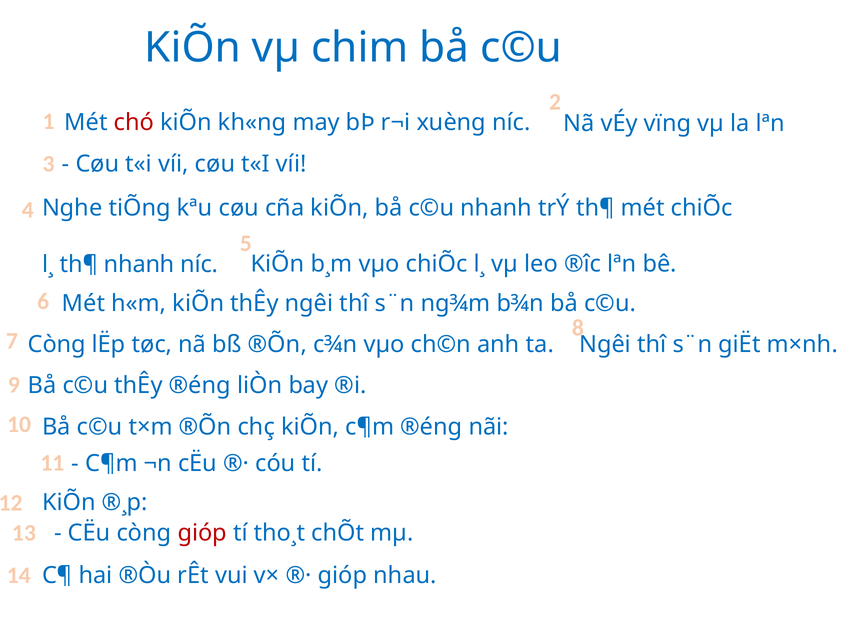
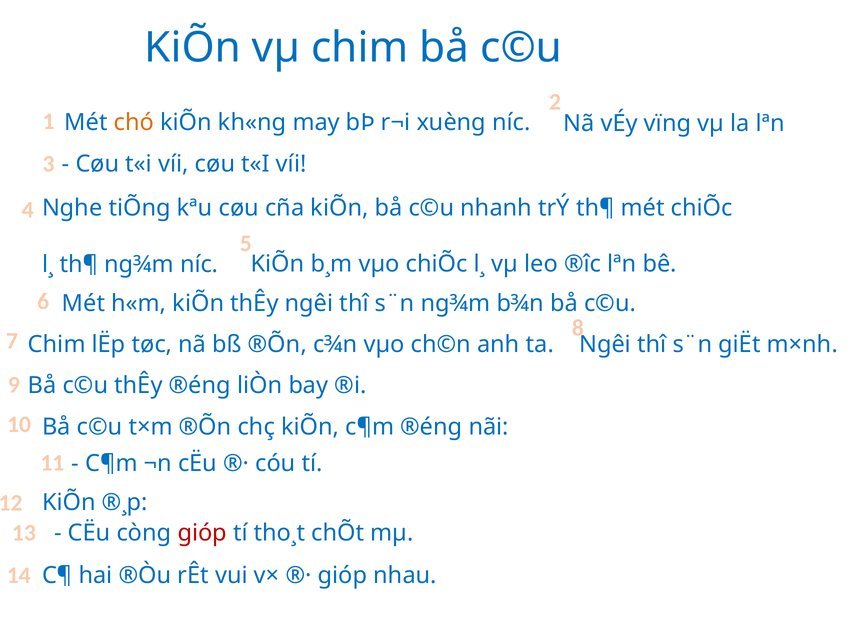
chó colour: red -> orange
th¶ nhanh: nhanh -> ng¾m
Còng at (57, 344): Còng -> Chim
